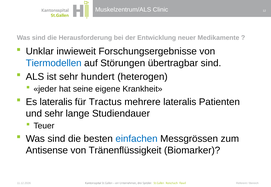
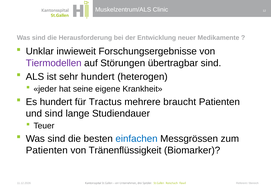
Tiermodellen colour: blue -> purple
Es lateralis: lateralis -> hundert
mehrere lateralis: lateralis -> braucht
und sehr: sehr -> sind
Antisense at (47, 151): Antisense -> Patienten
